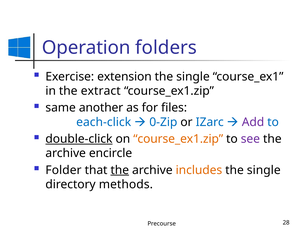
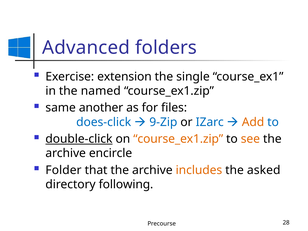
Operation: Operation -> Advanced
extract: extract -> named
each-click: each-click -> does-click
0-Zip: 0-Zip -> 9-Zip
Add colour: purple -> orange
see colour: purple -> orange
the at (120, 170) underline: present -> none
single at (264, 170): single -> asked
methods: methods -> following
